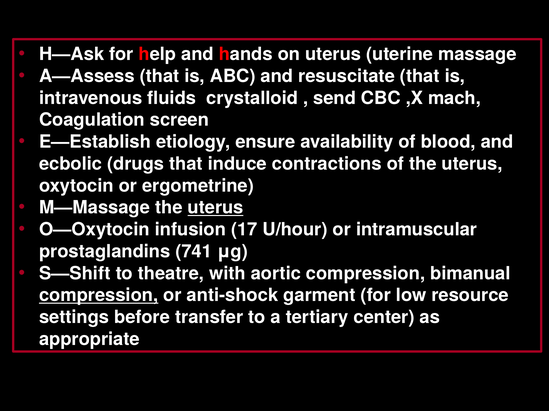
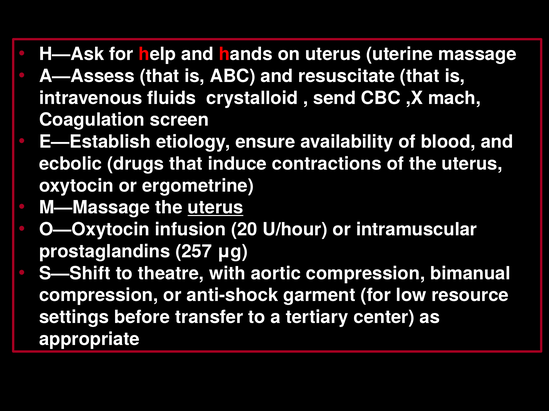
17: 17 -> 20
741: 741 -> 257
compression at (99, 296) underline: present -> none
